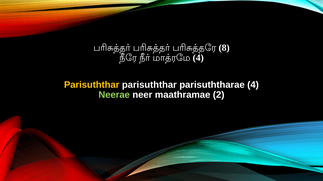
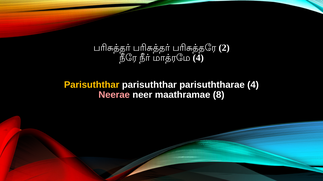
8: 8 -> 2
Neerae colour: light green -> pink
2: 2 -> 8
